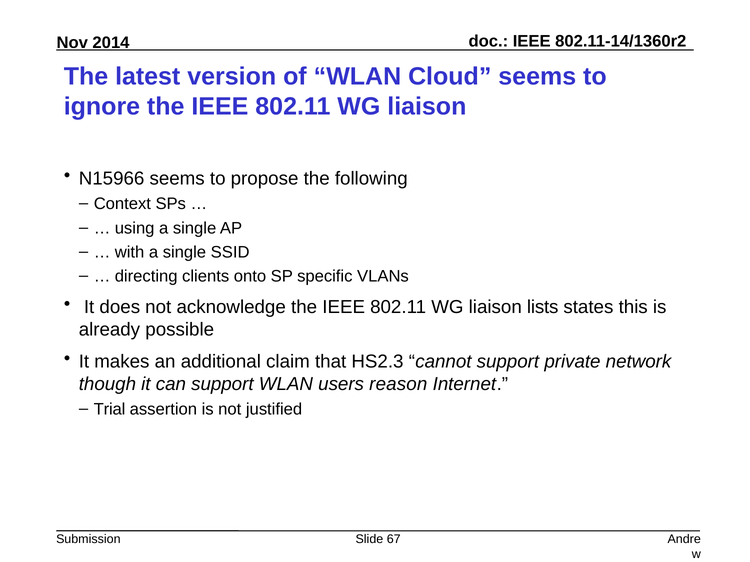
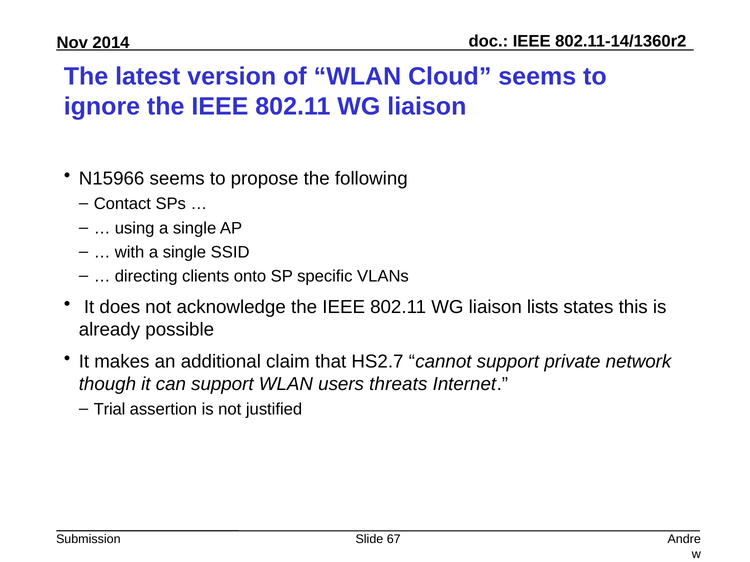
Context: Context -> Contact
HS2.3: HS2.3 -> HS2.7
reason: reason -> threats
